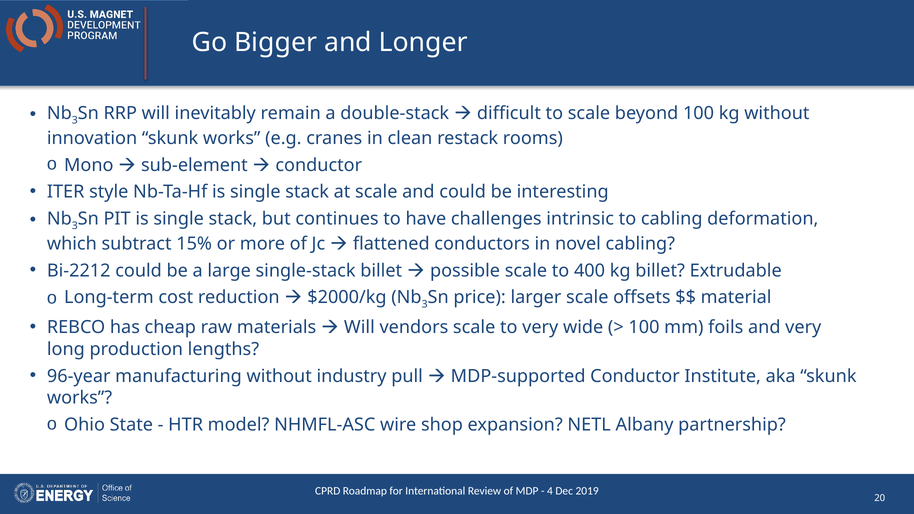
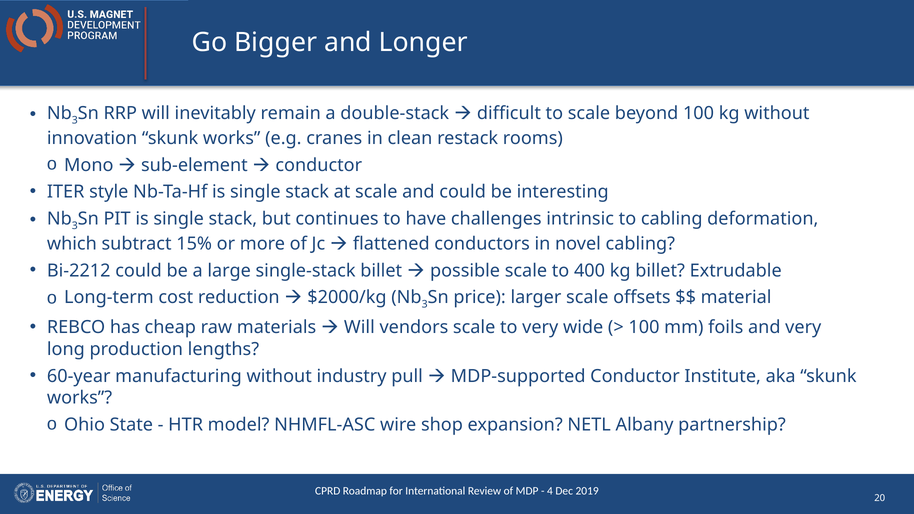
96-year: 96-year -> 60-year
